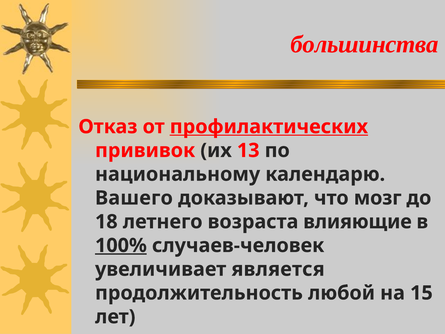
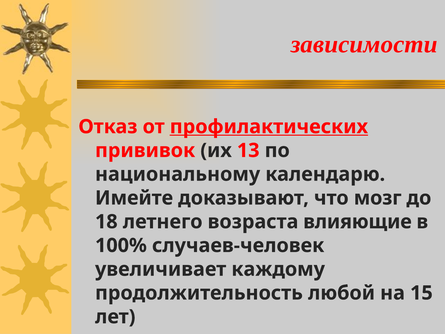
большинства: большинства -> зависимости
Вашего: Вашего -> Имейте
100% underline: present -> none
является: является -> каждому
